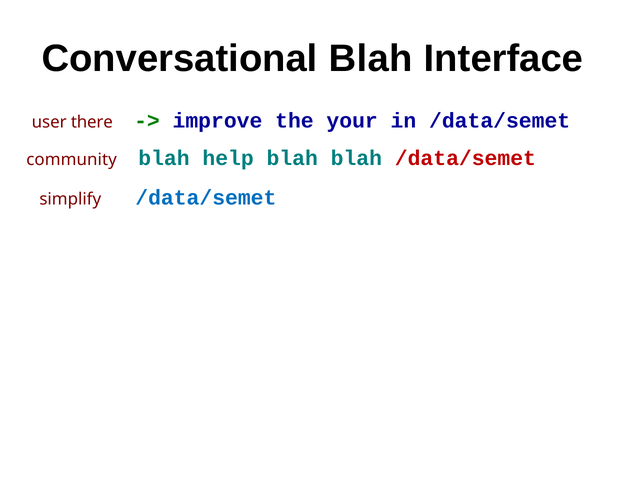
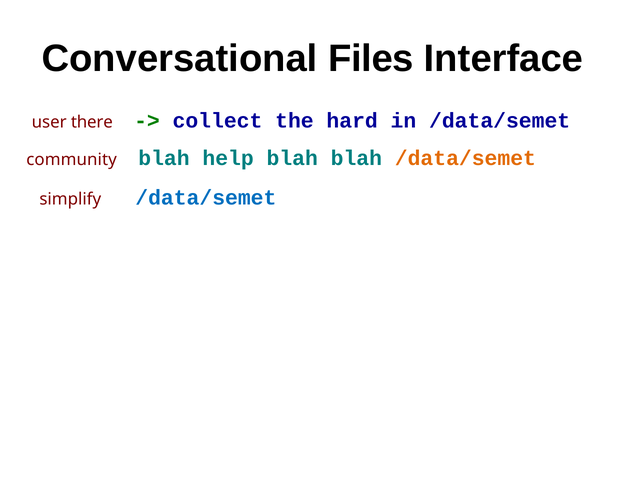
Conversational Blah: Blah -> Files
improve: improve -> collect
your: your -> hard
/data/semet at (465, 158) colour: red -> orange
